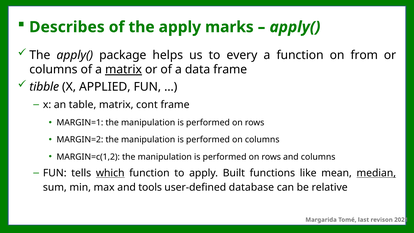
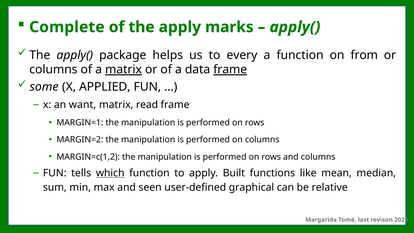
Describes: Describes -> Complete
frame at (230, 70) underline: none -> present
tibble: tibble -> some
table: table -> want
cont: cont -> read
median underline: present -> none
tools: tools -> seen
database: database -> graphical
